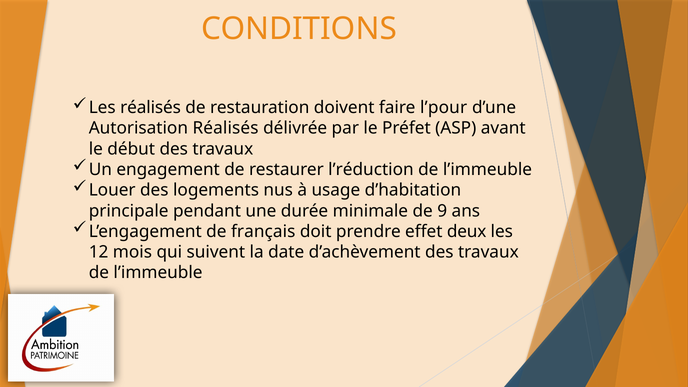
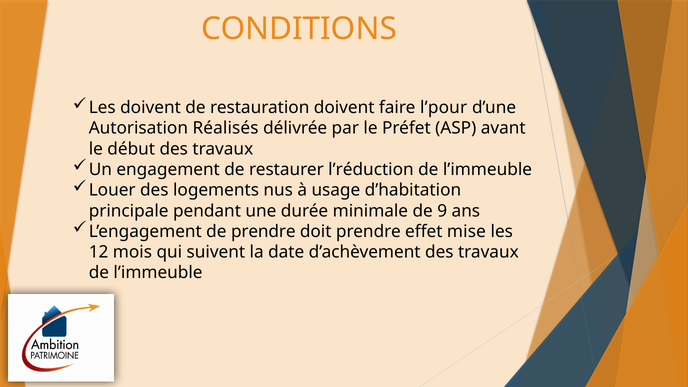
Les réalisés: réalisés -> doivent
de français: français -> prendre
deux: deux -> mise
